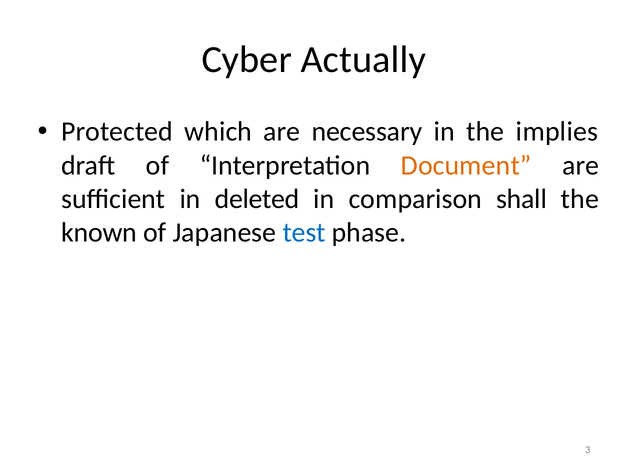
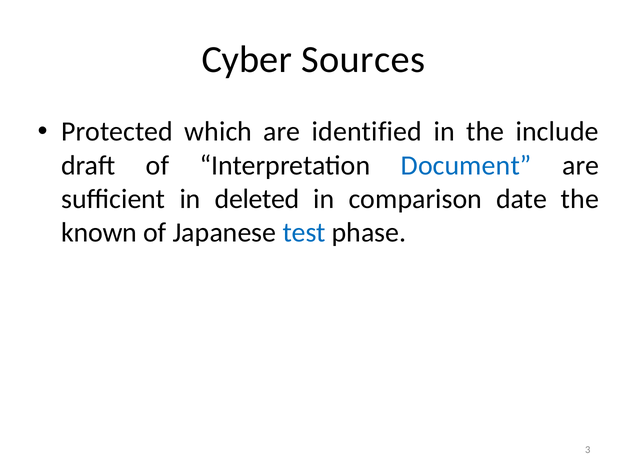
Actually: Actually -> Sources
necessary: necessary -> identified
implies: implies -> include
Document colour: orange -> blue
shall: shall -> date
